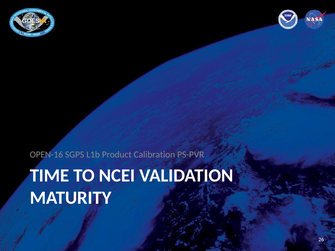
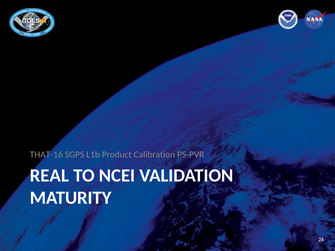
OPEN-16: OPEN-16 -> THAT-16
TIME: TIME -> REAL
